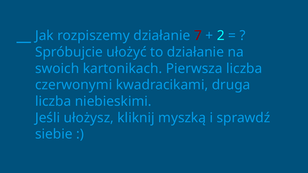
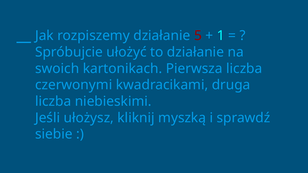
7: 7 -> 5
2: 2 -> 1
